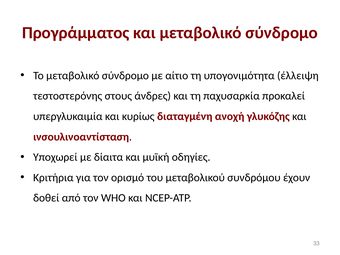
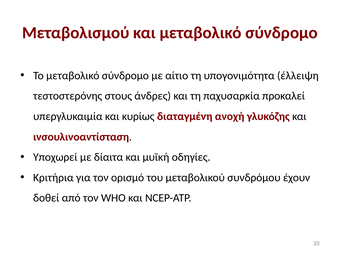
Προγράμματος: Προγράμματος -> Μεταβολισμού
